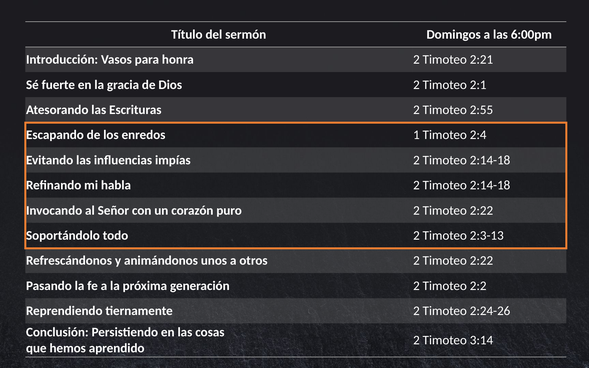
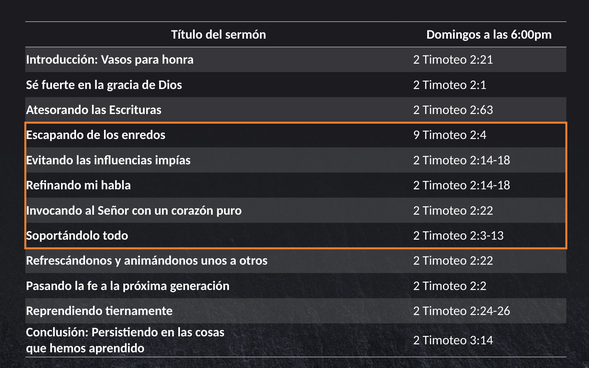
2:55: 2:55 -> 2:63
1: 1 -> 9
